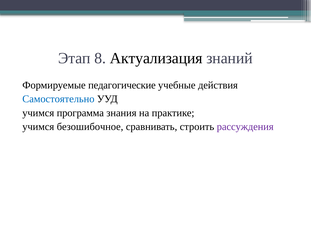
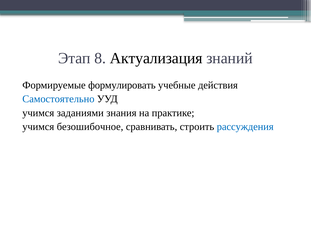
педагогические: педагогические -> формулировать
программа: программа -> заданиями
рассуждения colour: purple -> blue
